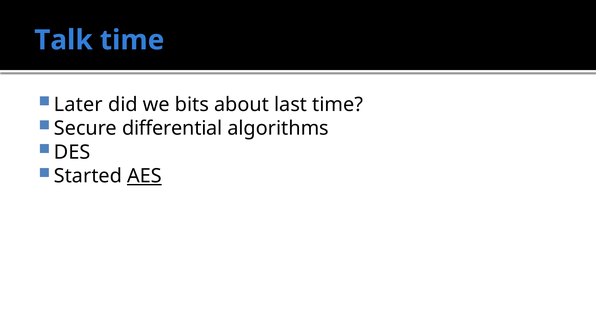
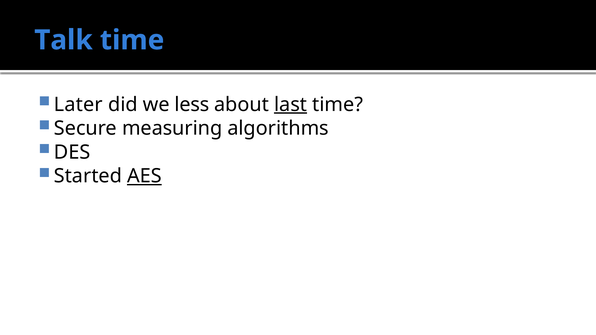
bits: bits -> less
last underline: none -> present
differential: differential -> measuring
